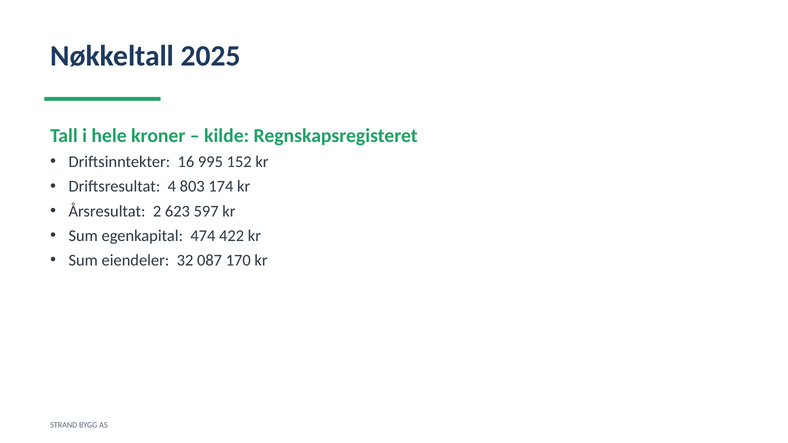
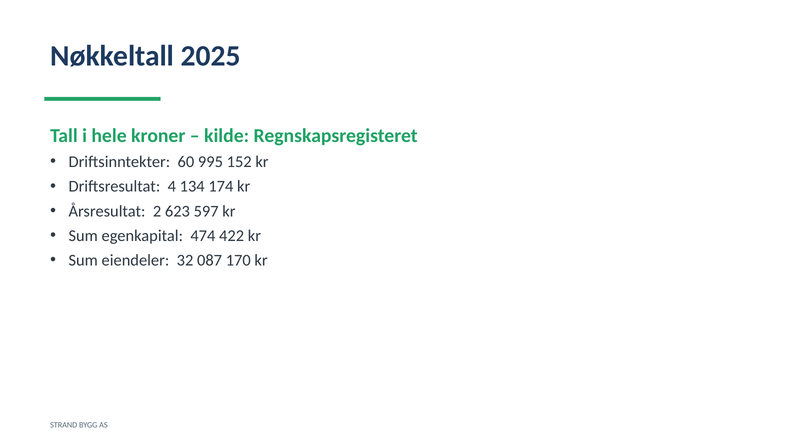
16: 16 -> 60
803: 803 -> 134
